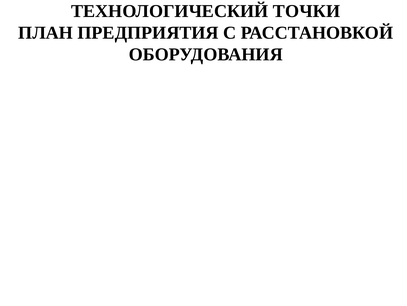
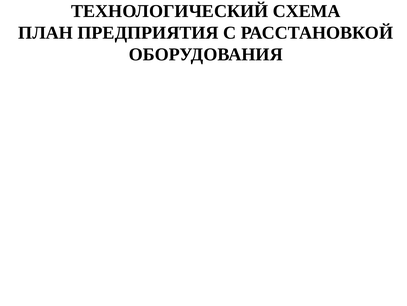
ТОЧКИ: ТОЧКИ -> СХЕМА
